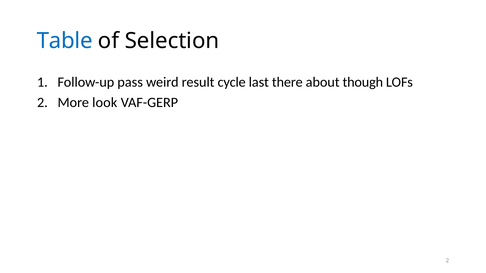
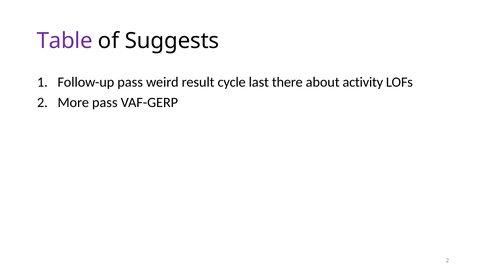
Table colour: blue -> purple
Selection: Selection -> Suggests
though: though -> activity
More look: look -> pass
